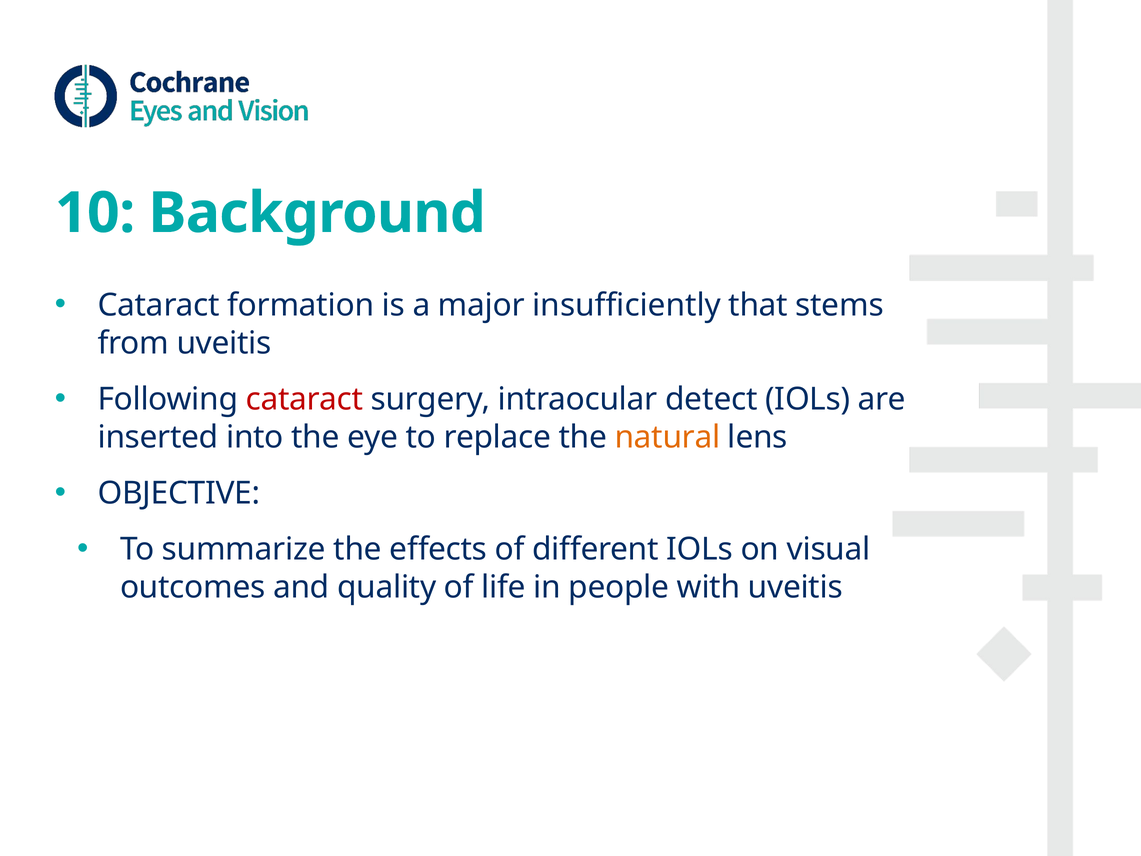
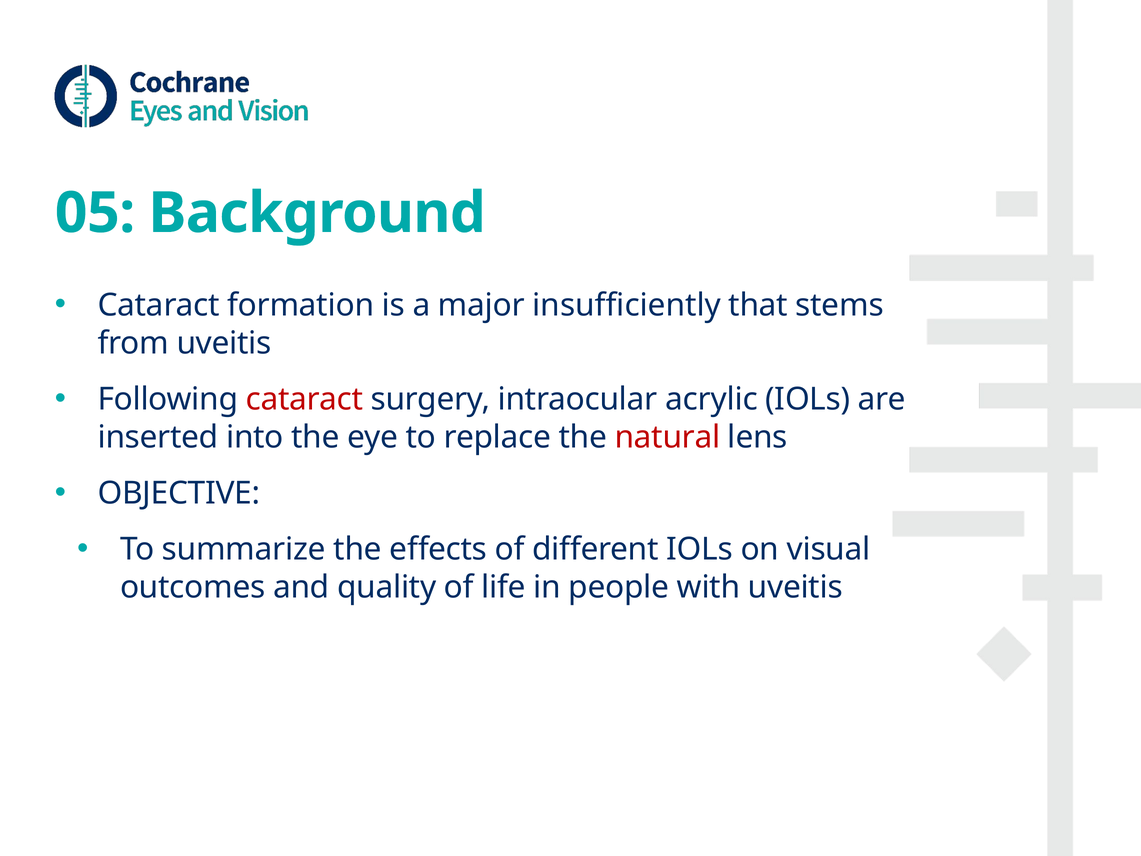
10: 10 -> 05
detect: detect -> acrylic
natural colour: orange -> red
